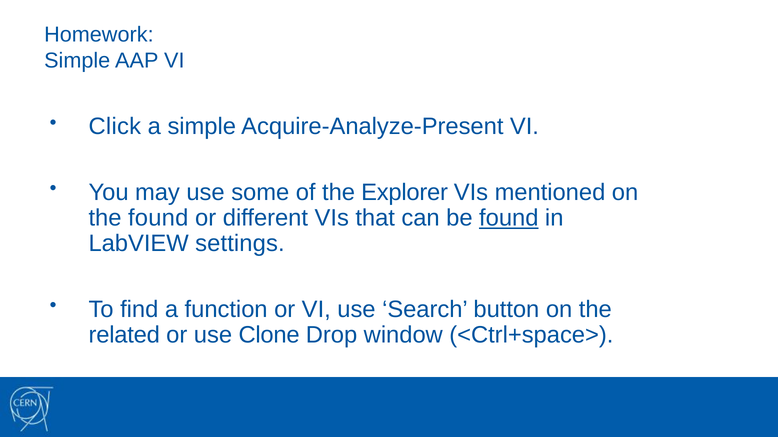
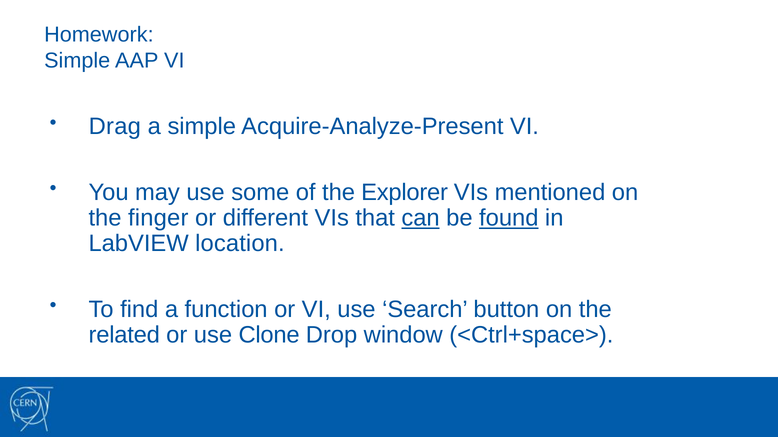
Click: Click -> Drag
the found: found -> finger
can underline: none -> present
settings: settings -> location
